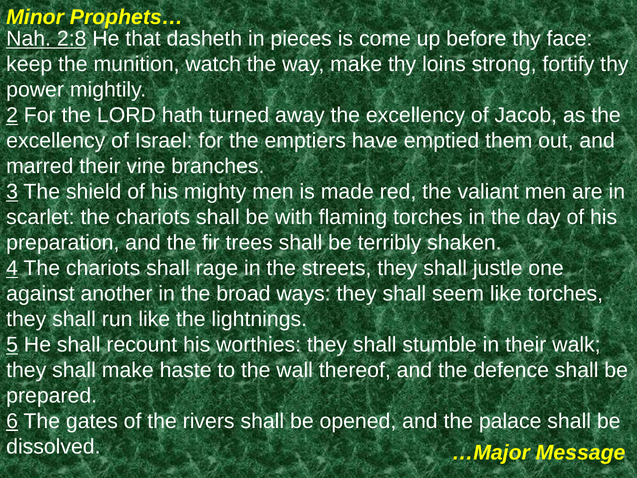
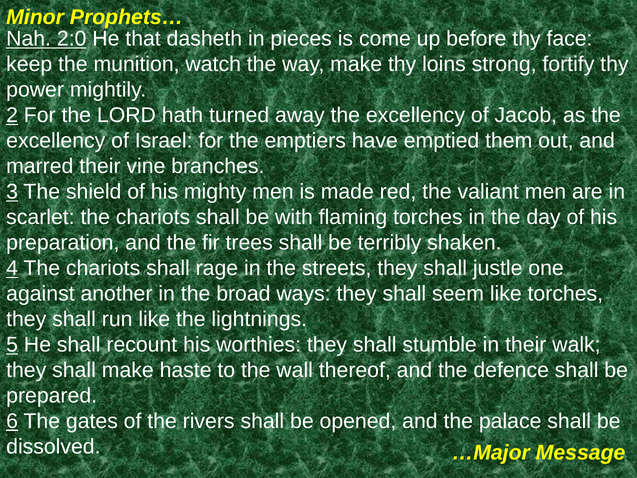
2:8: 2:8 -> 2:0
